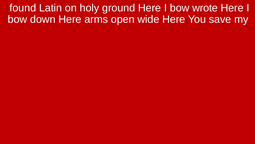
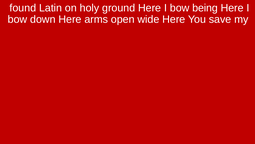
wrote: wrote -> being
